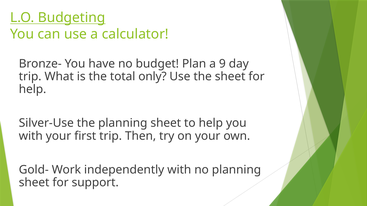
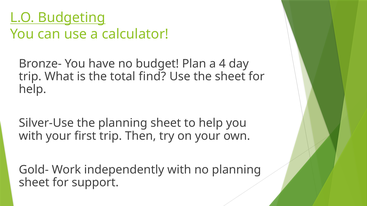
9: 9 -> 4
only: only -> find
